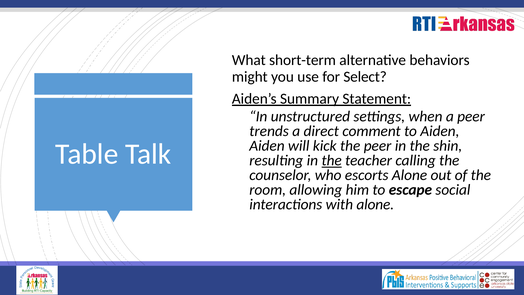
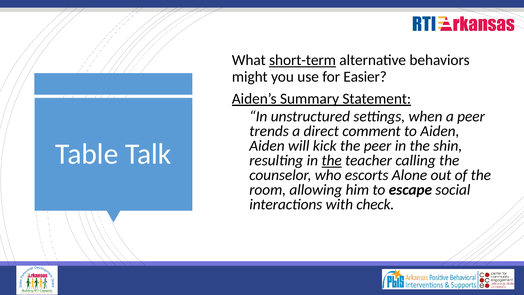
short-term underline: none -> present
Select: Select -> Easier
with alone: alone -> check
